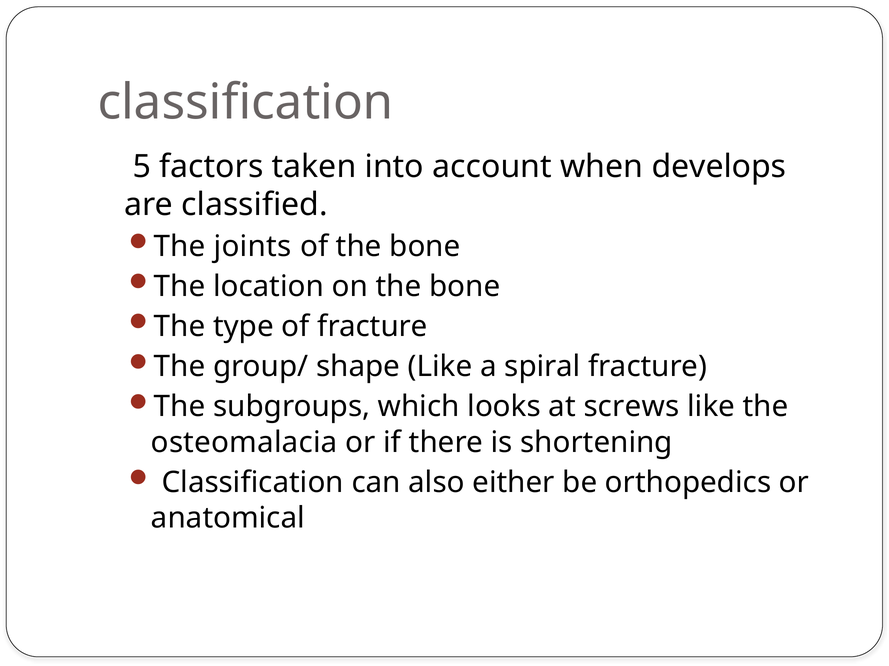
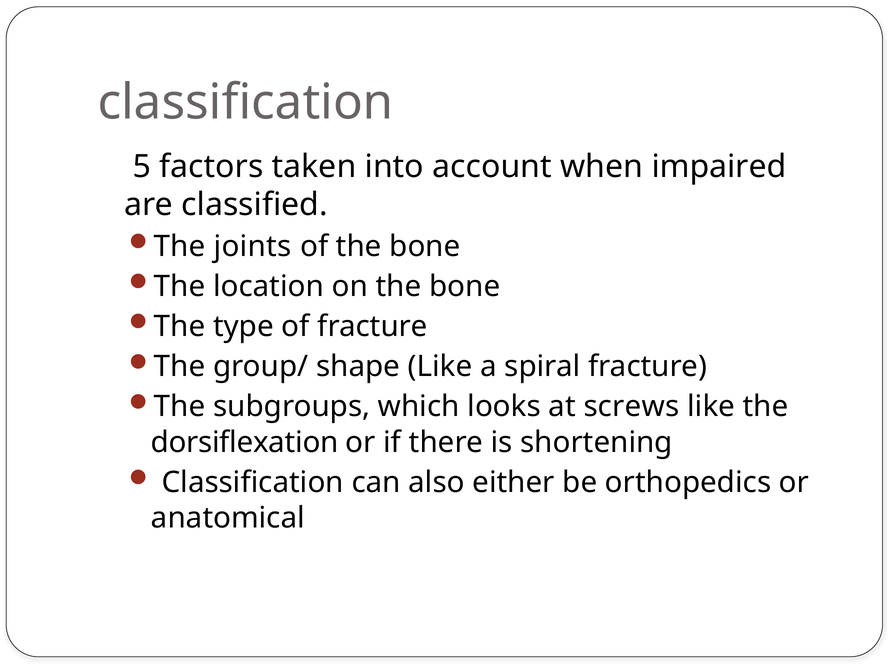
develops: develops -> impaired
osteomalacia: osteomalacia -> dorsiflexation
